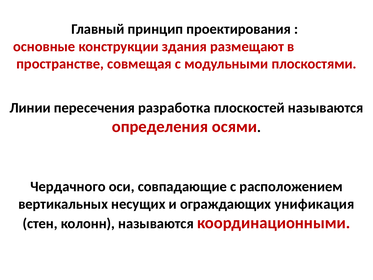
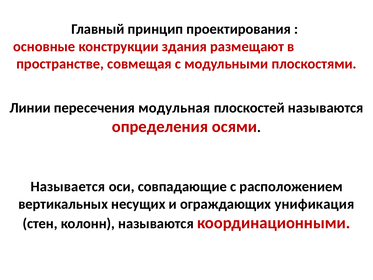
разработка: разработка -> модульная
Чердачного: Чердачного -> Называется
